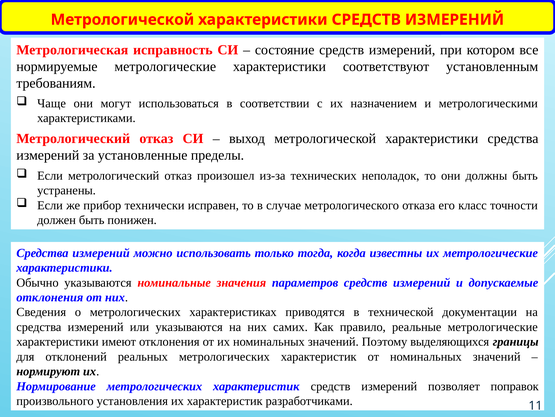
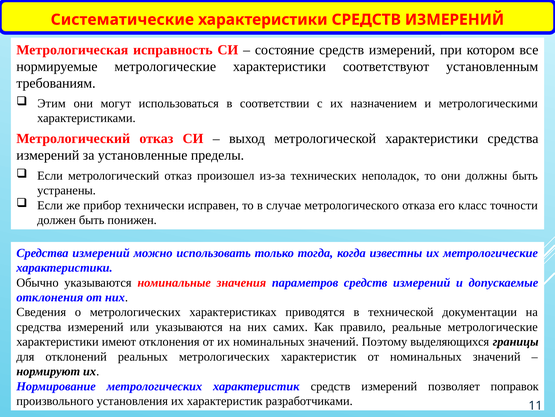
Метрологической at (122, 20): Метрологической -> Систематические
Чаще: Чаще -> Этим
